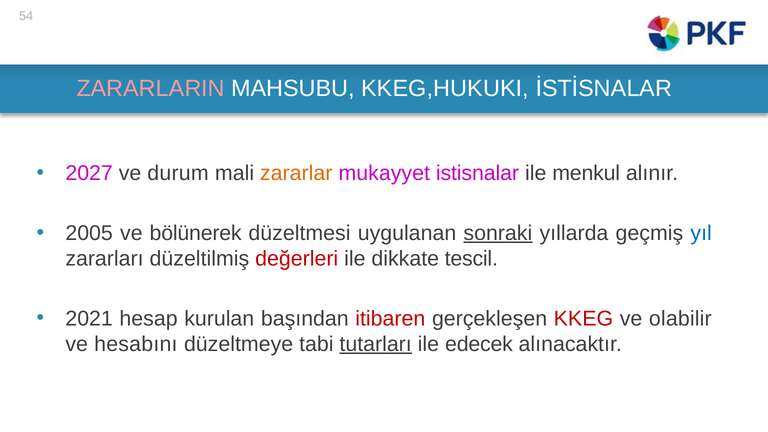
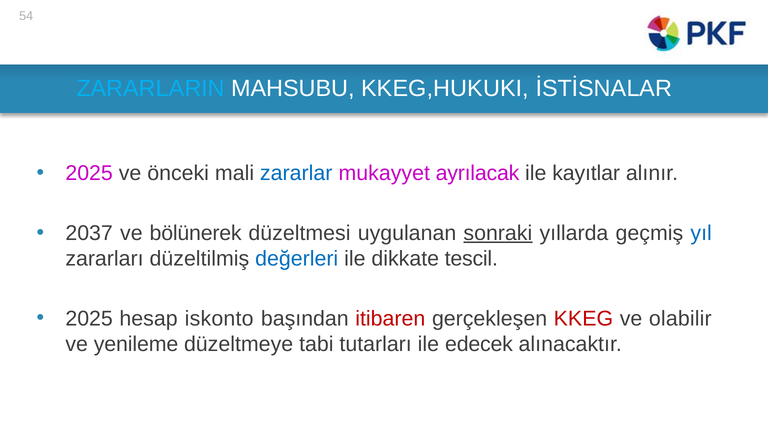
ZARARLARIN colour: pink -> light blue
2027 at (89, 173): 2027 -> 2025
durum: durum -> önceki
zararlar colour: orange -> blue
istisnalar: istisnalar -> ayrılacak
menkul: menkul -> kayıtlar
2005: 2005 -> 2037
değerleri colour: red -> blue
2021 at (89, 319): 2021 -> 2025
kurulan: kurulan -> iskonto
hesabını: hesabını -> yenileme
tutarları underline: present -> none
